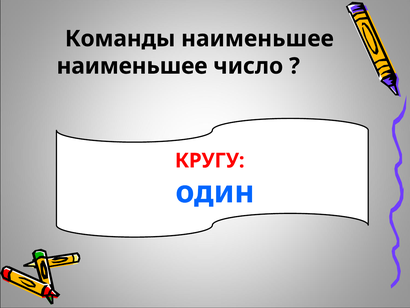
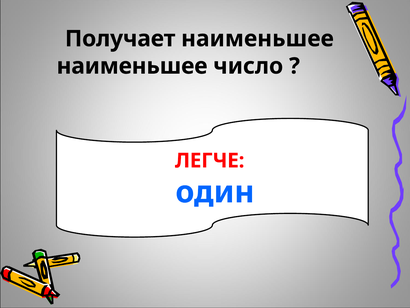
Команды: Команды -> Получает
КРУГУ: КРУГУ -> ЛЕГЧЕ
